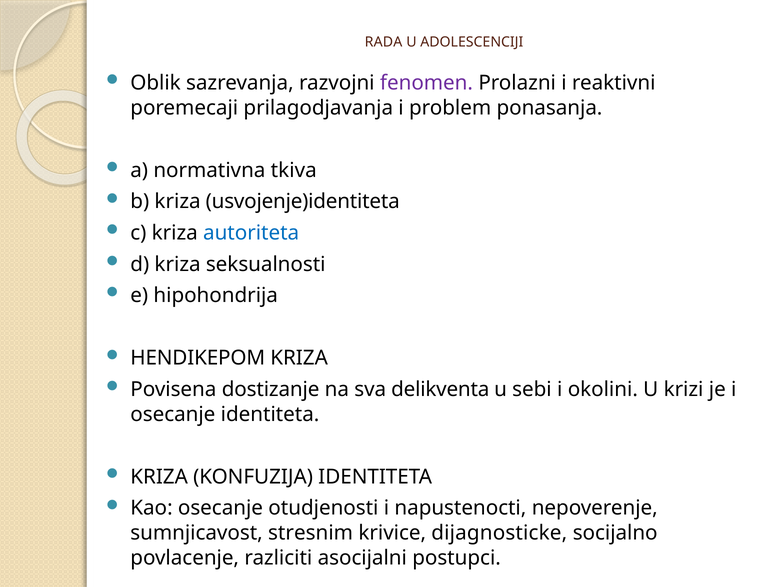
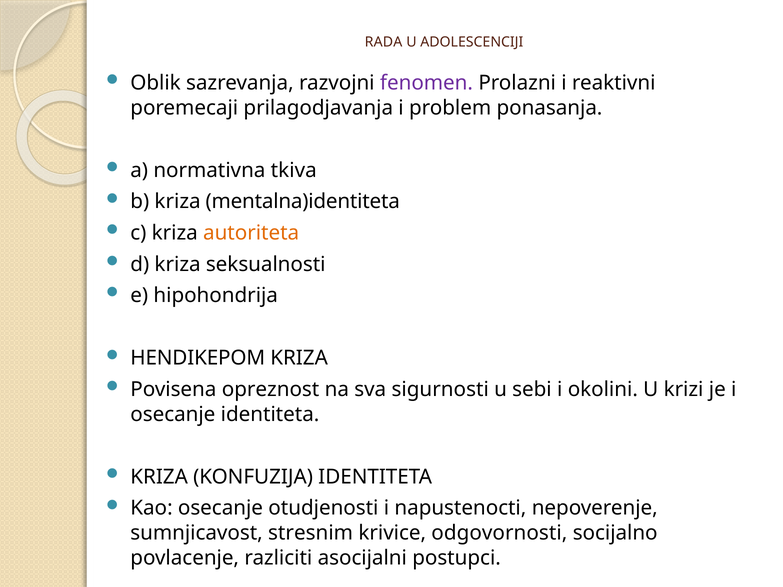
usvojenje)identiteta: usvojenje)identiteta -> mentalna)identiteta
autoriteta colour: blue -> orange
dostizanje: dostizanje -> opreznost
delikventa: delikventa -> sigurnosti
dijagnosticke: dijagnosticke -> odgovornosti
